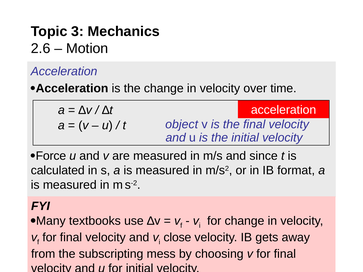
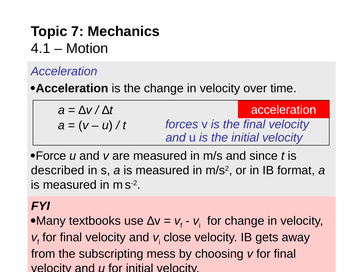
3: 3 -> 7
2.6: 2.6 -> 4.1
object: object -> forces
calculated: calculated -> described
